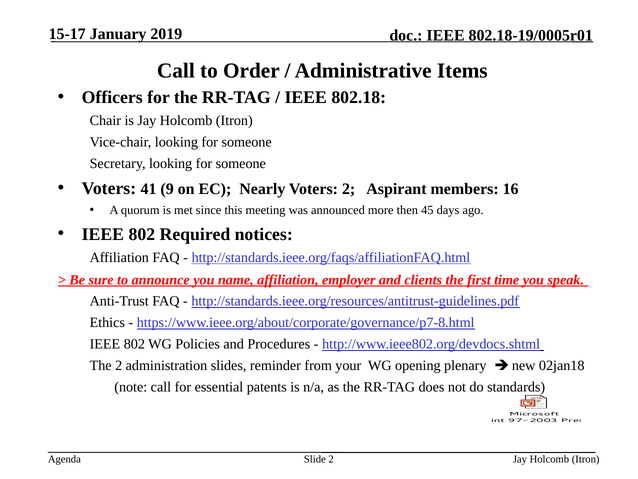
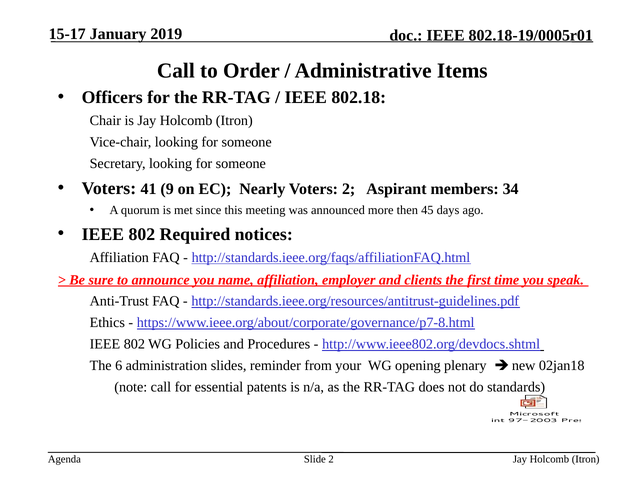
16: 16 -> 34
The 2: 2 -> 6
